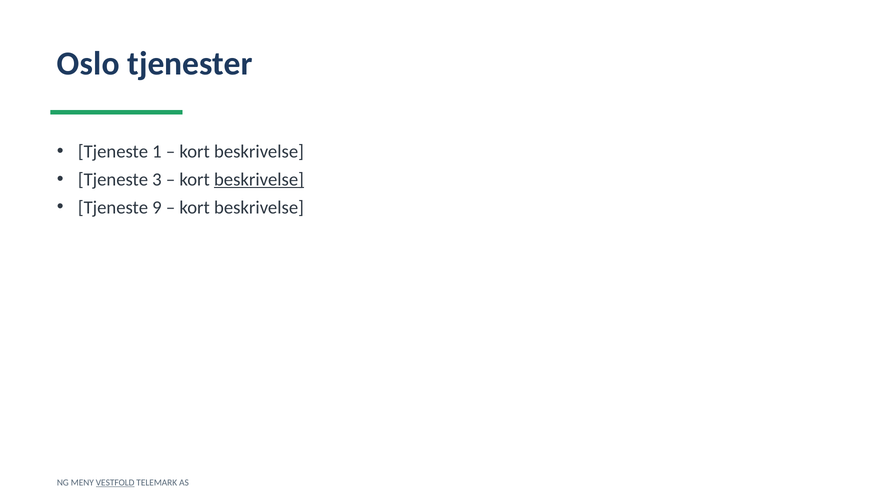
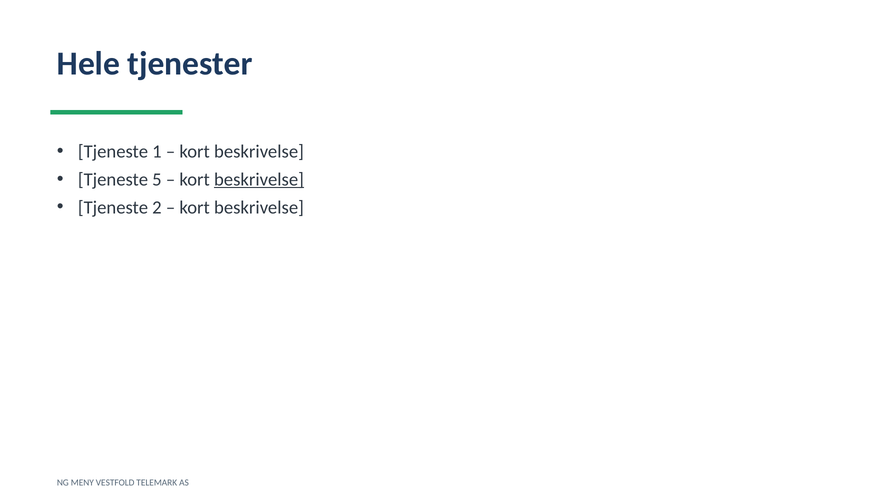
Oslo: Oslo -> Hele
3: 3 -> 5
9: 9 -> 2
VESTFOLD underline: present -> none
